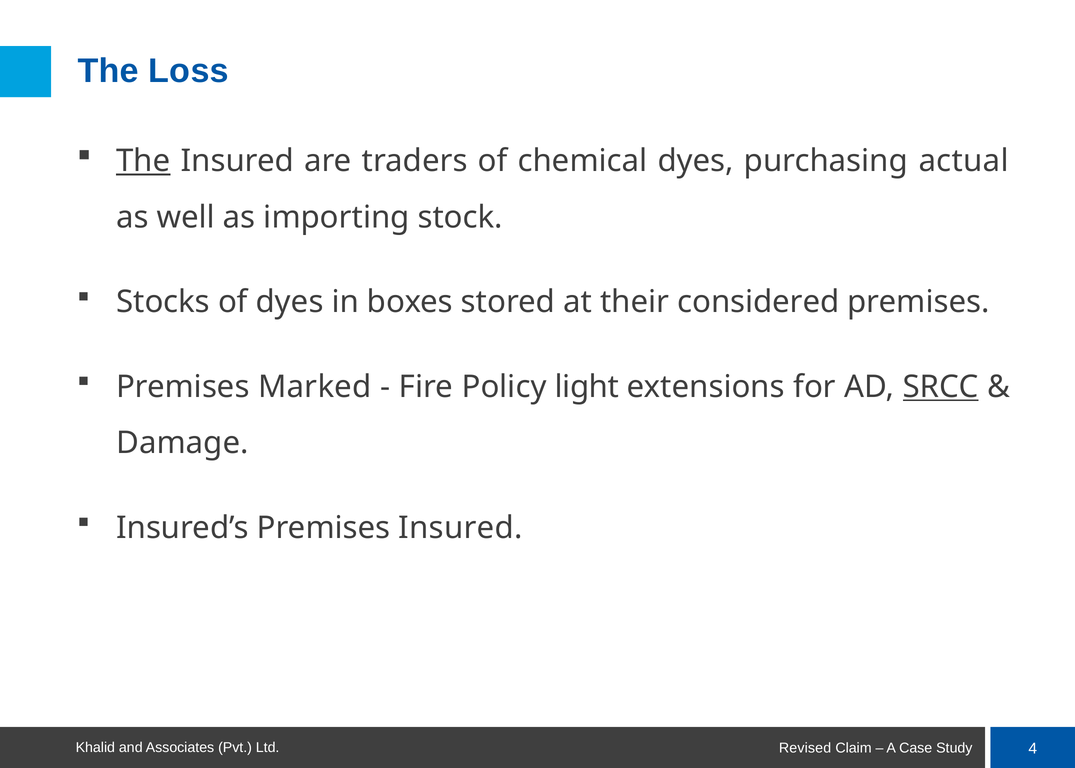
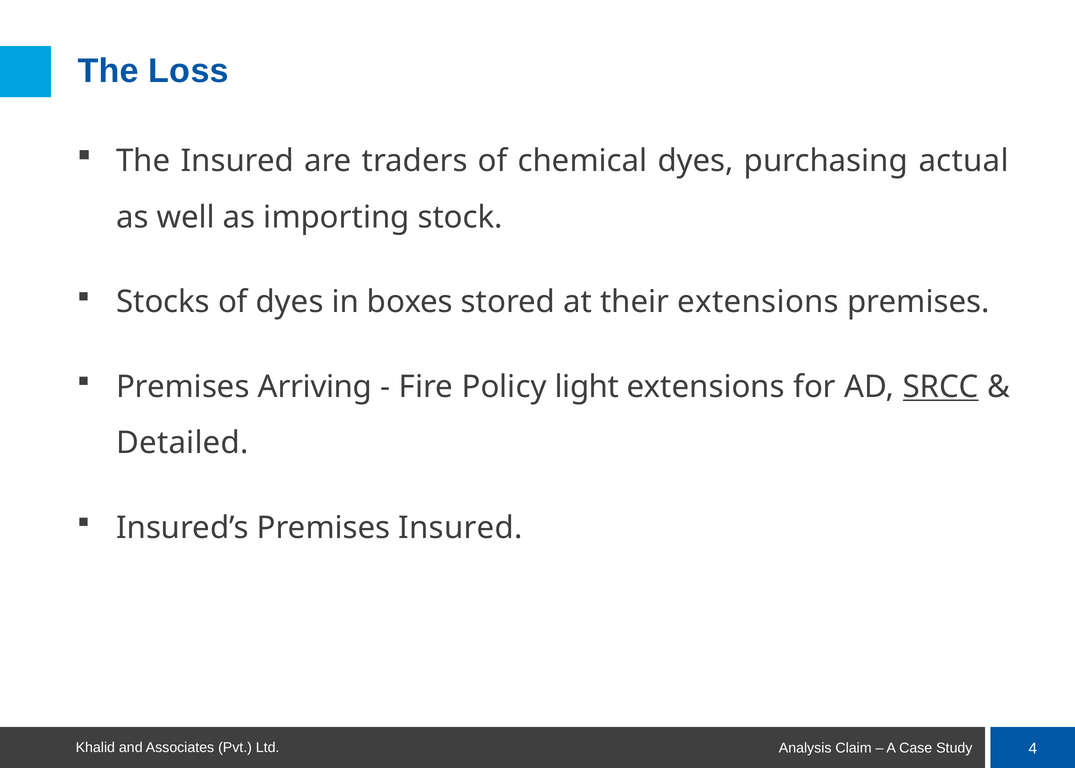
The at (143, 161) underline: present -> none
their considered: considered -> extensions
Marked: Marked -> Arriving
Damage: Damage -> Detailed
Revised: Revised -> Analysis
